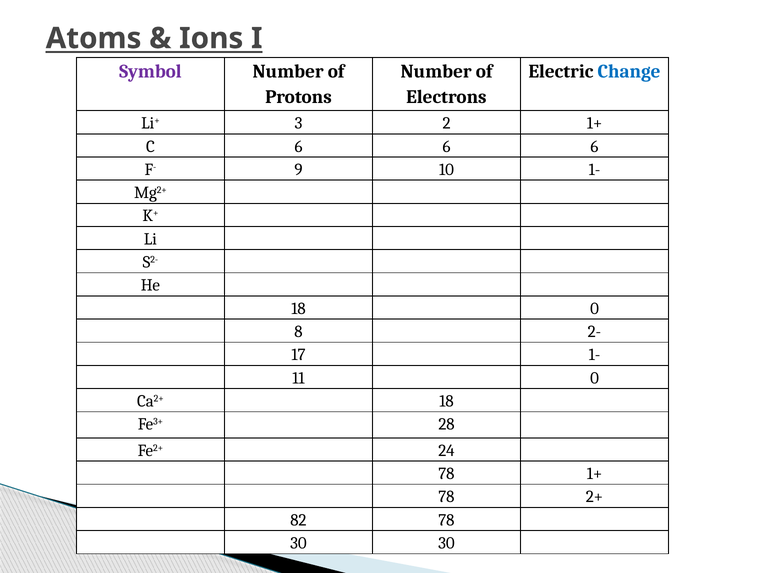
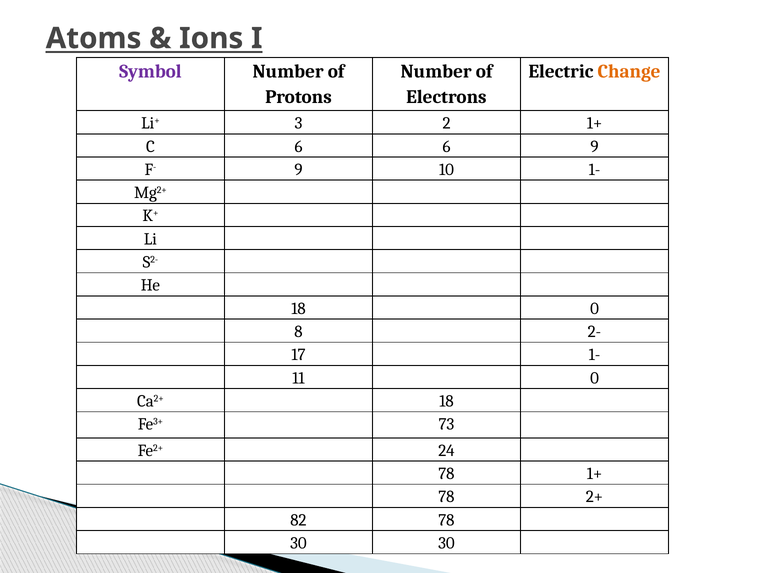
Change colour: blue -> orange
6 6 6: 6 -> 9
28: 28 -> 73
